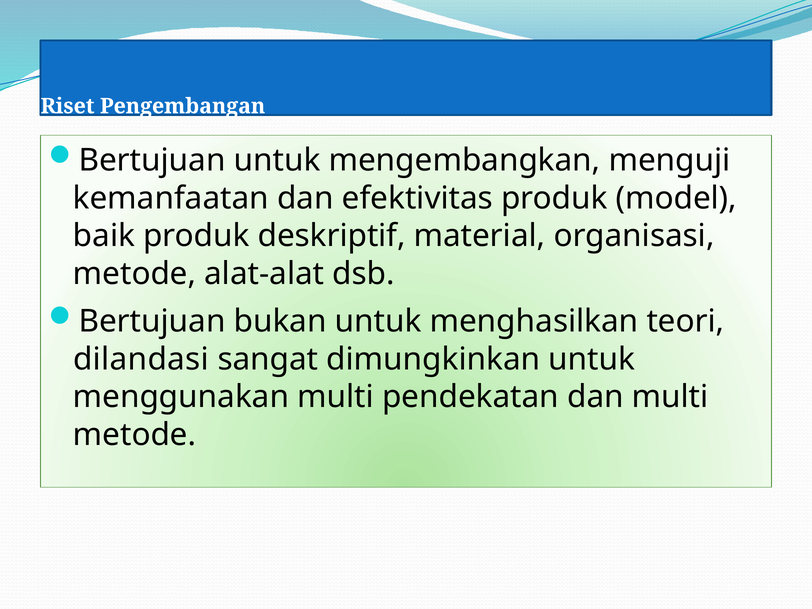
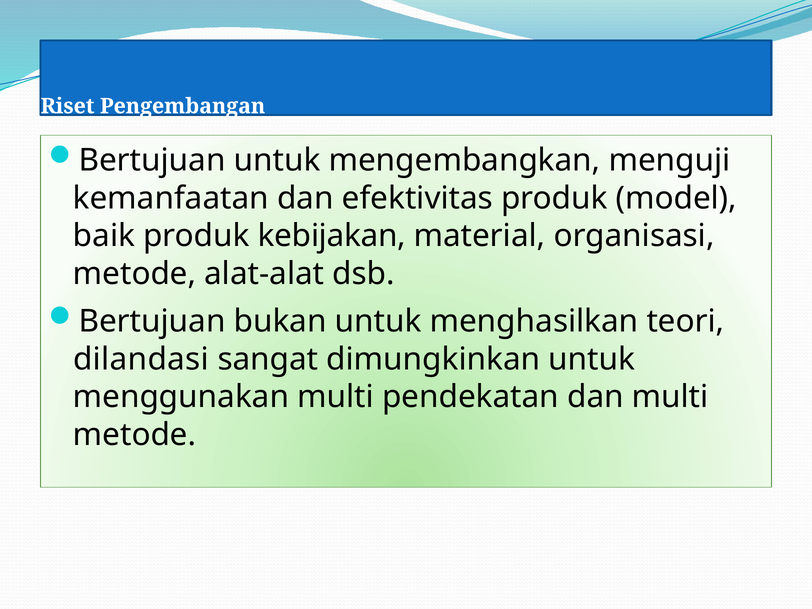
deskriptif: deskriptif -> kebijakan
